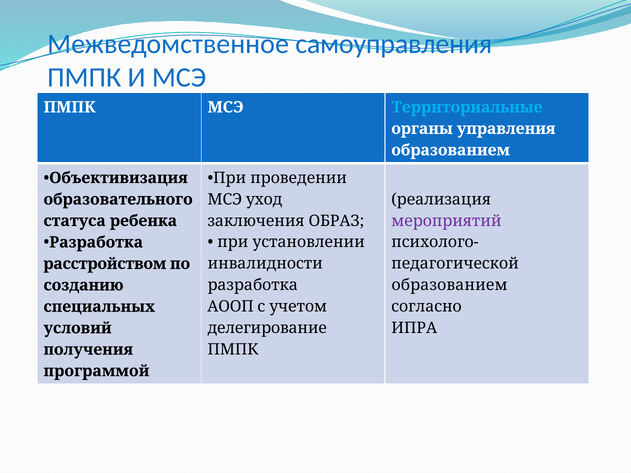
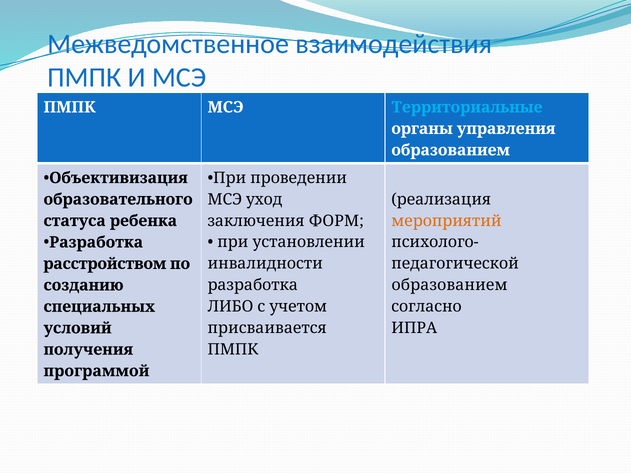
самоуправления: самоуправления -> взаимодействия
ОБРАЗ: ОБРАЗ -> ФОРМ
мероприятий colour: purple -> orange
АООП: АООП -> ЛИБО
делегирование: делегирование -> присваивается
